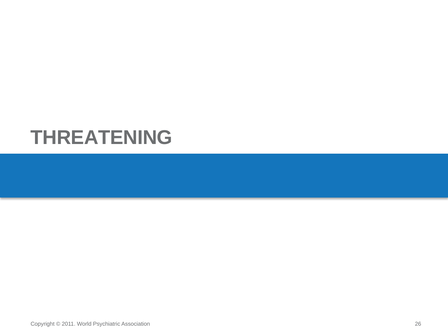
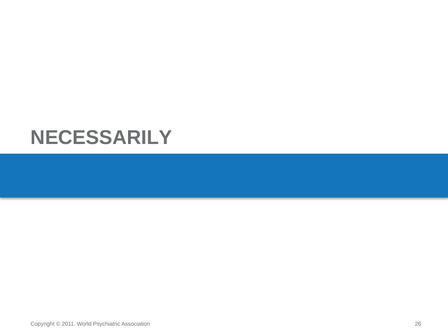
THREATENING: THREATENING -> NECESSARILY
